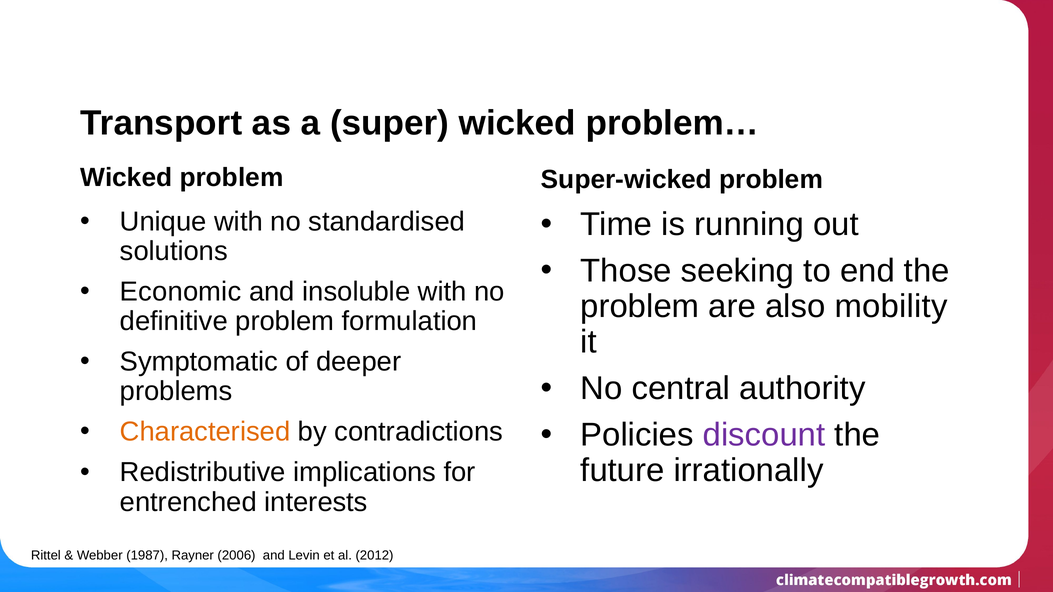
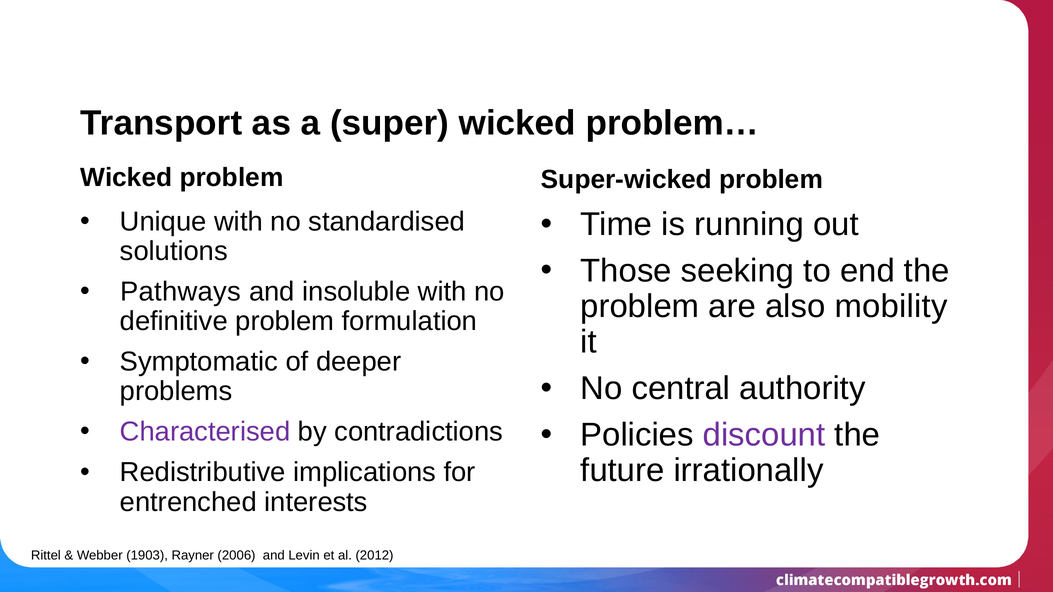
Economic: Economic -> Pathways
Characterised colour: orange -> purple
1987: 1987 -> 1903
